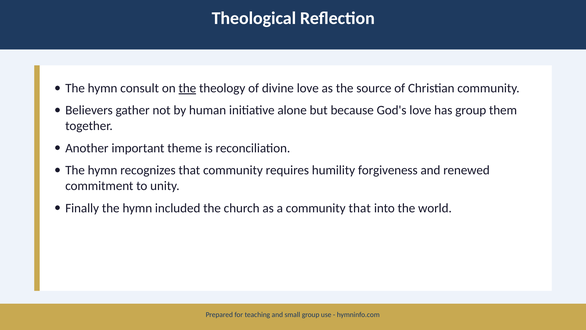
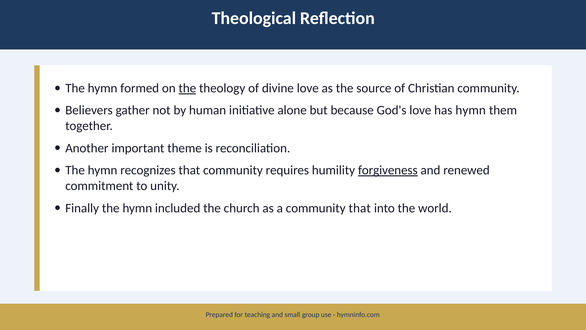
consult: consult -> formed
has group: group -> hymn
forgiveness underline: none -> present
